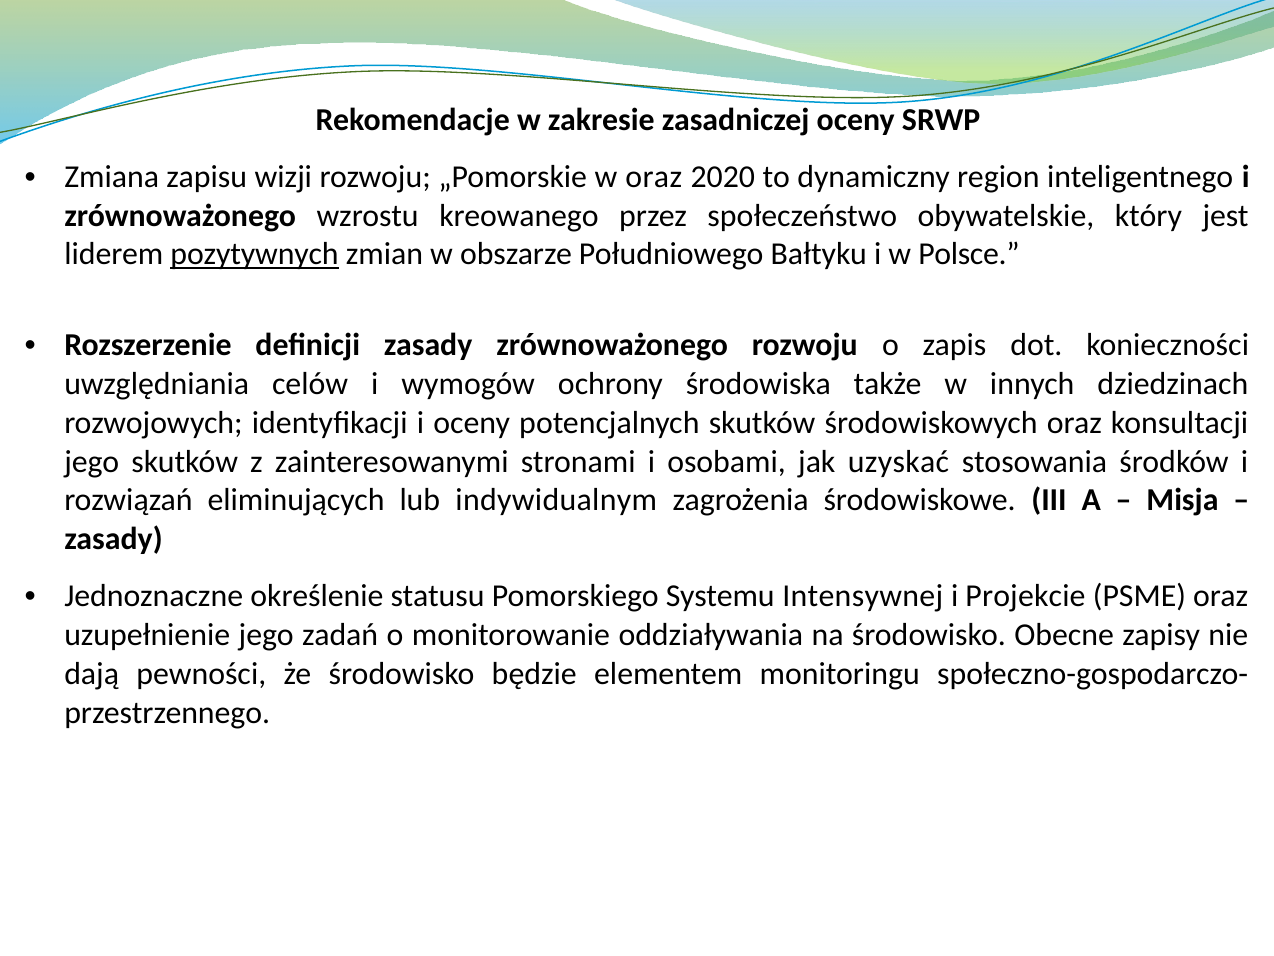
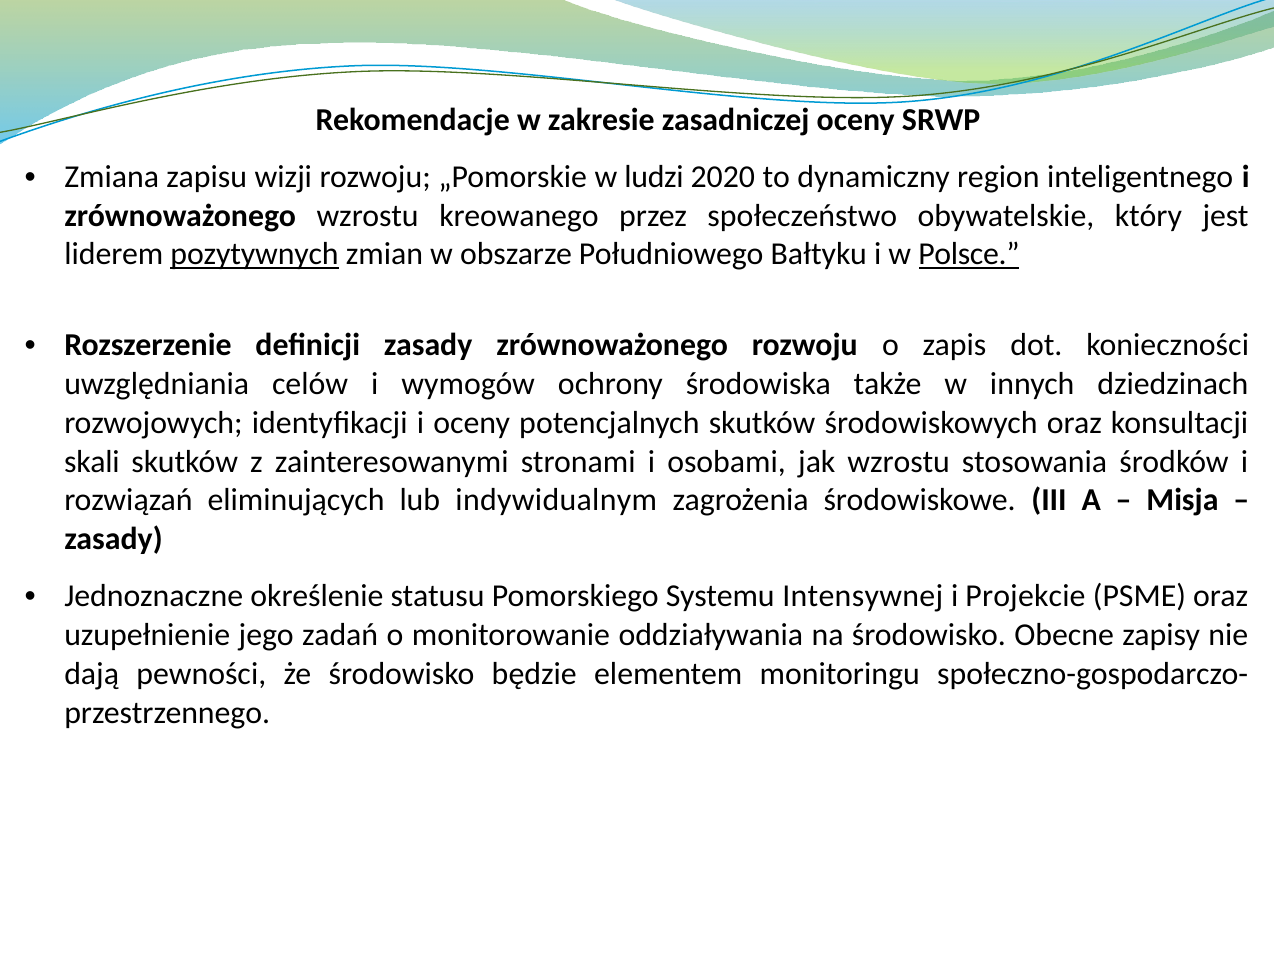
w oraz: oraz -> ludzi
Polsce underline: none -> present
jego at (92, 461): jego -> skali
jak uzyskać: uzyskać -> wzrostu
